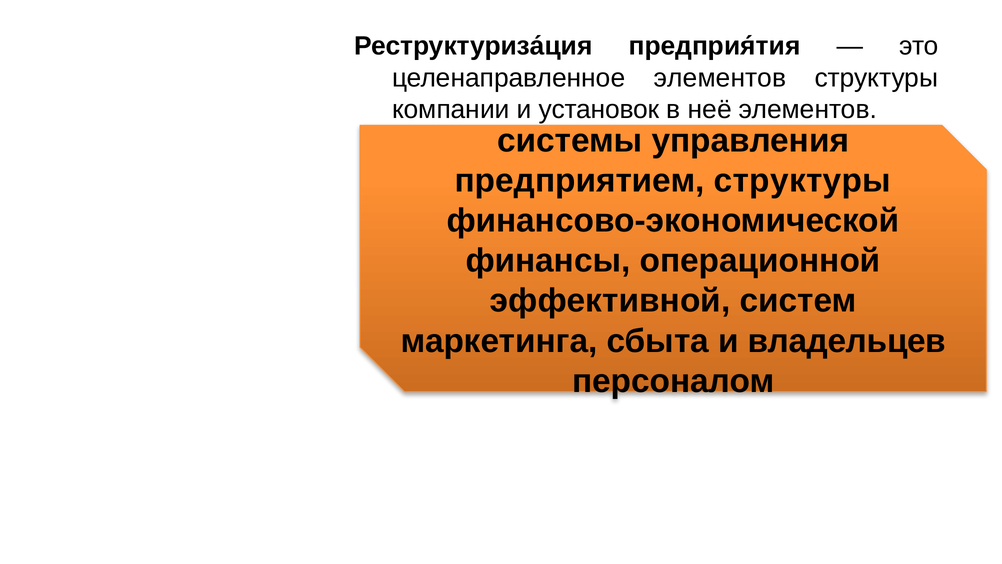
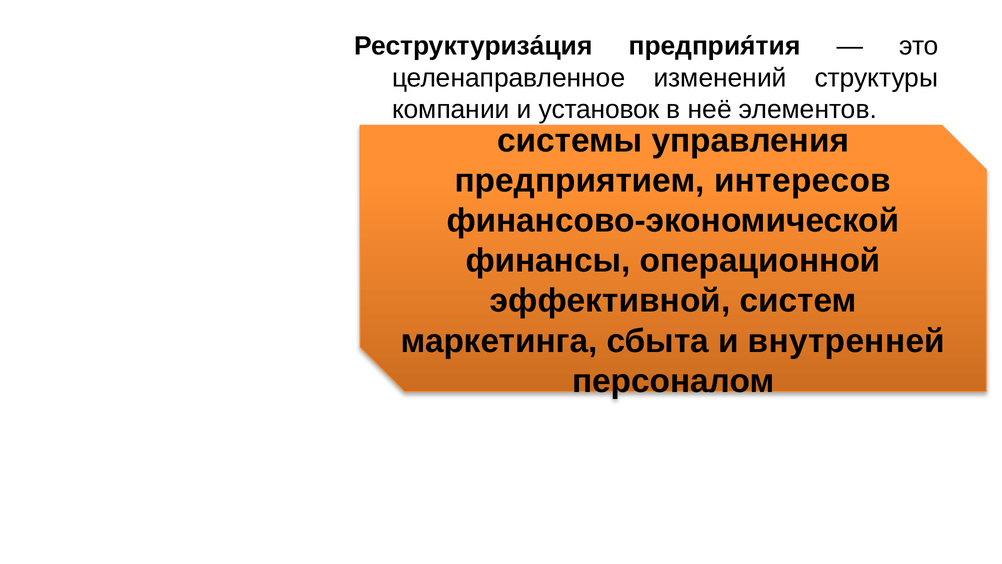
целенаправленное элементов: элементов -> изменений
предприятием структуры: структуры -> интересов
владельцев: владельцев -> внутренней
